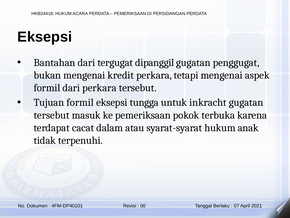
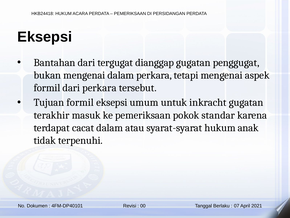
dipanggil: dipanggil -> dianggap
mengenai kredit: kredit -> dalam
tungga: tungga -> umum
tersebut at (52, 115): tersebut -> terakhir
terbuka: terbuka -> standar
